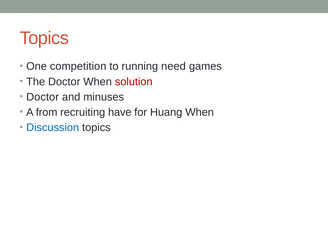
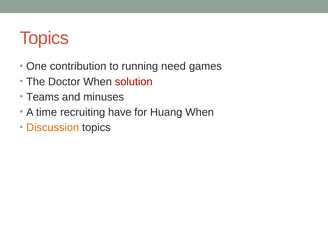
competition: competition -> contribution
Doctor at (43, 97): Doctor -> Teams
from: from -> time
Discussion colour: blue -> orange
